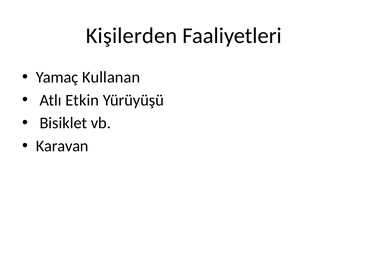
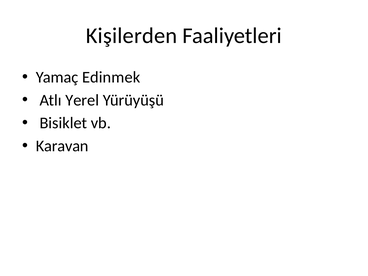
Kullanan: Kullanan -> Edinmek
Etkin: Etkin -> Yerel
